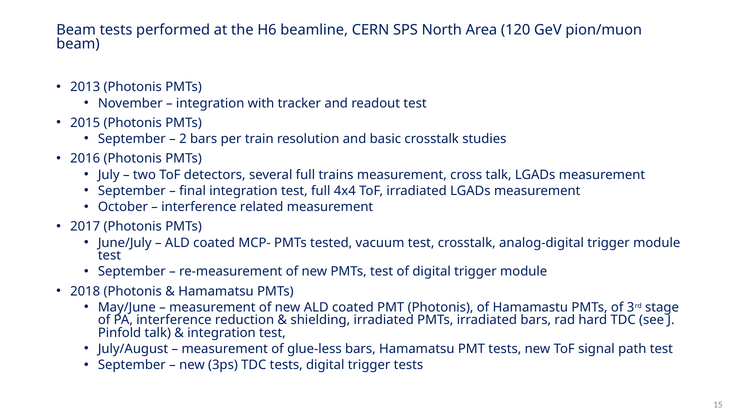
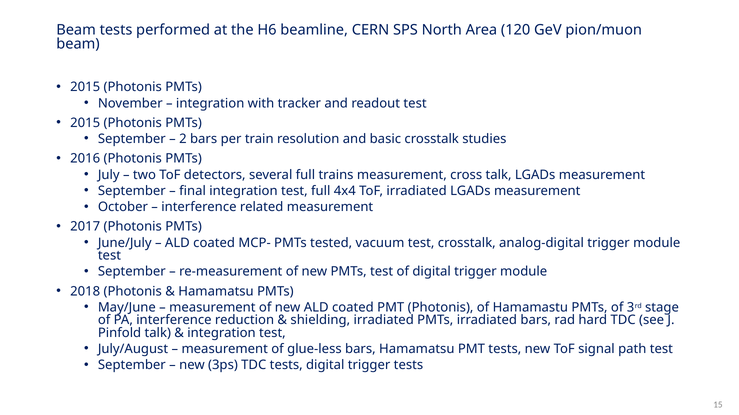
2013 at (85, 87): 2013 -> 2015
